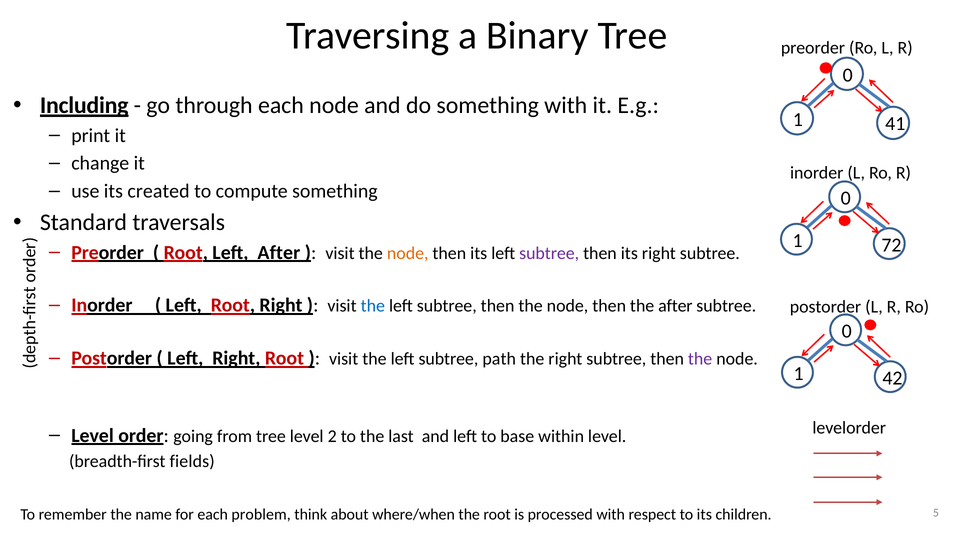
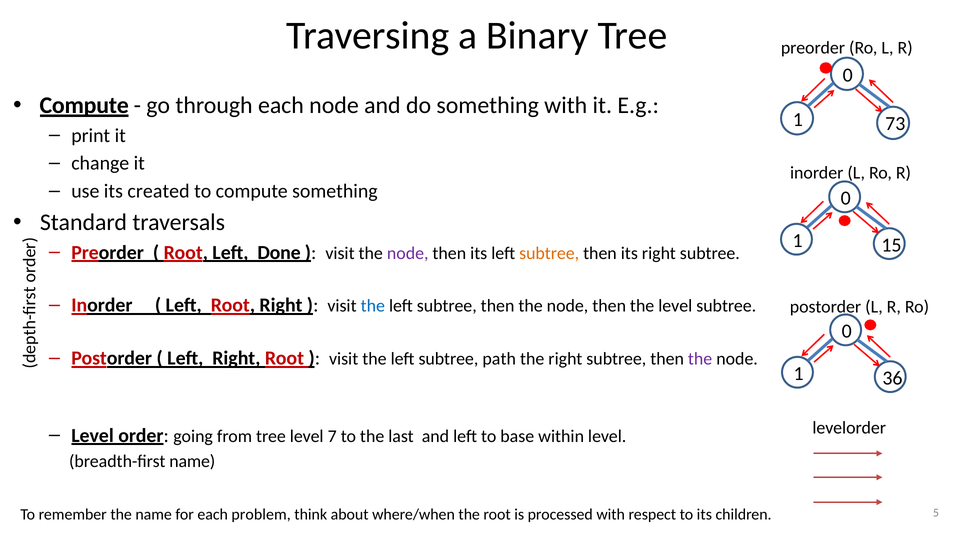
Including at (84, 105): Including -> Compute
41: 41 -> 73
72: 72 -> 15
Left After: After -> Done
node at (408, 253) colour: orange -> purple
subtree at (549, 253) colour: purple -> orange
the after: after -> level
42: 42 -> 36
2: 2 -> 7
breadth-first fields: fields -> name
